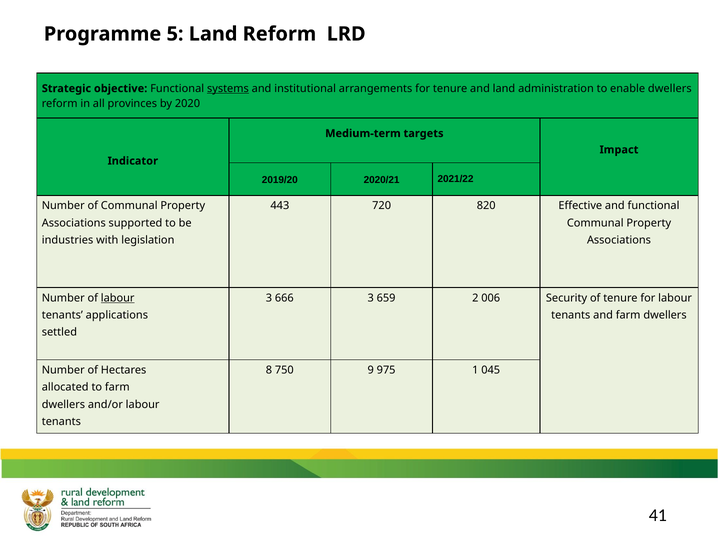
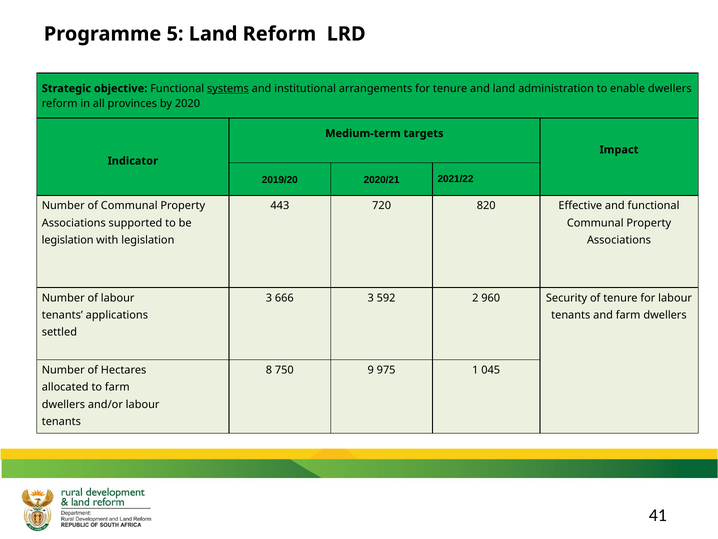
industries at (68, 240): industries -> legislation
labour at (118, 298) underline: present -> none
659: 659 -> 592
006: 006 -> 960
